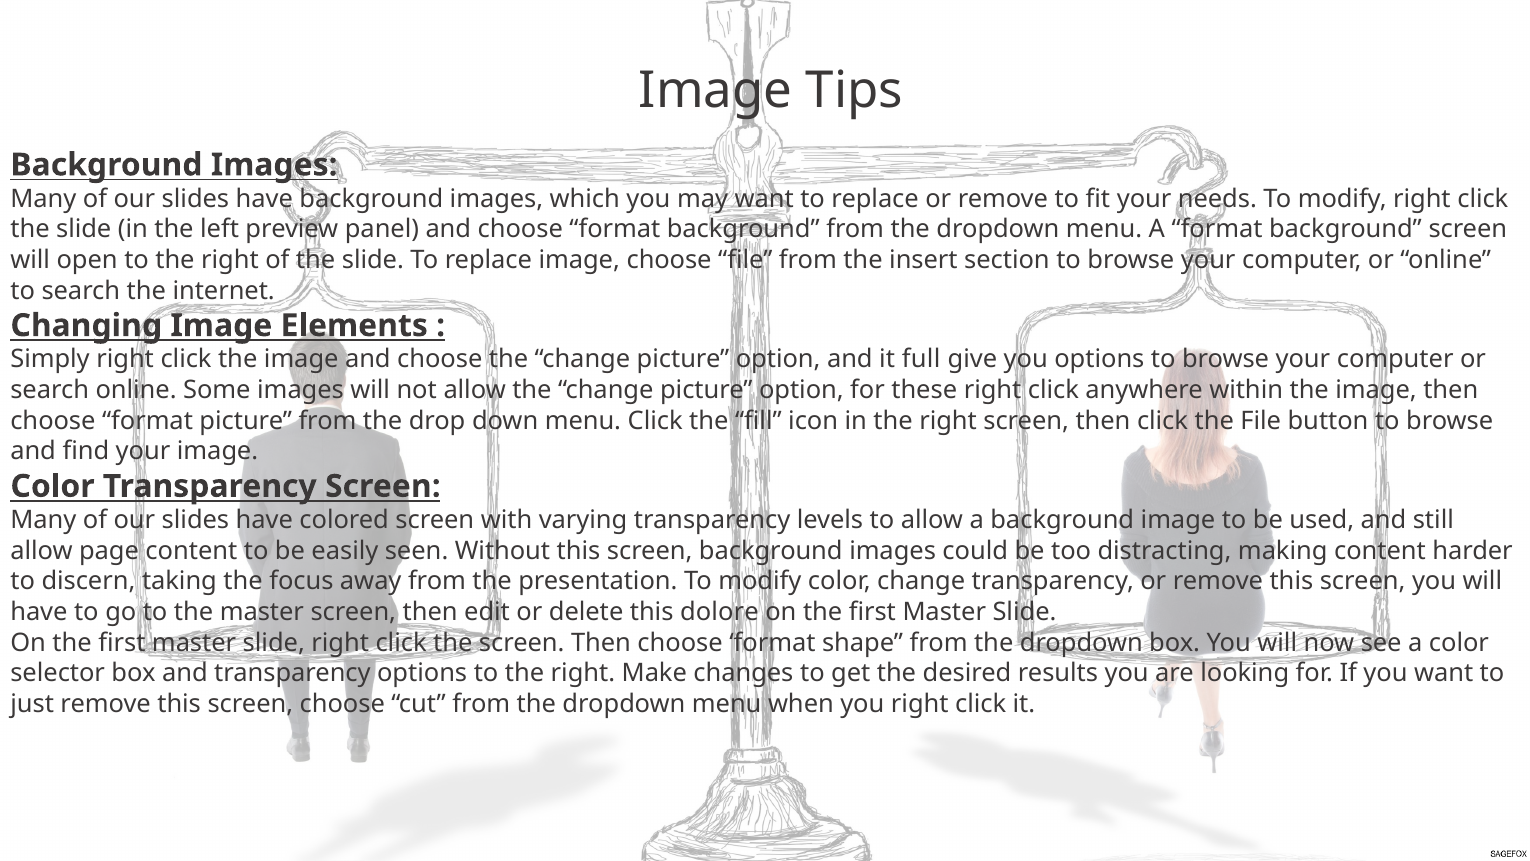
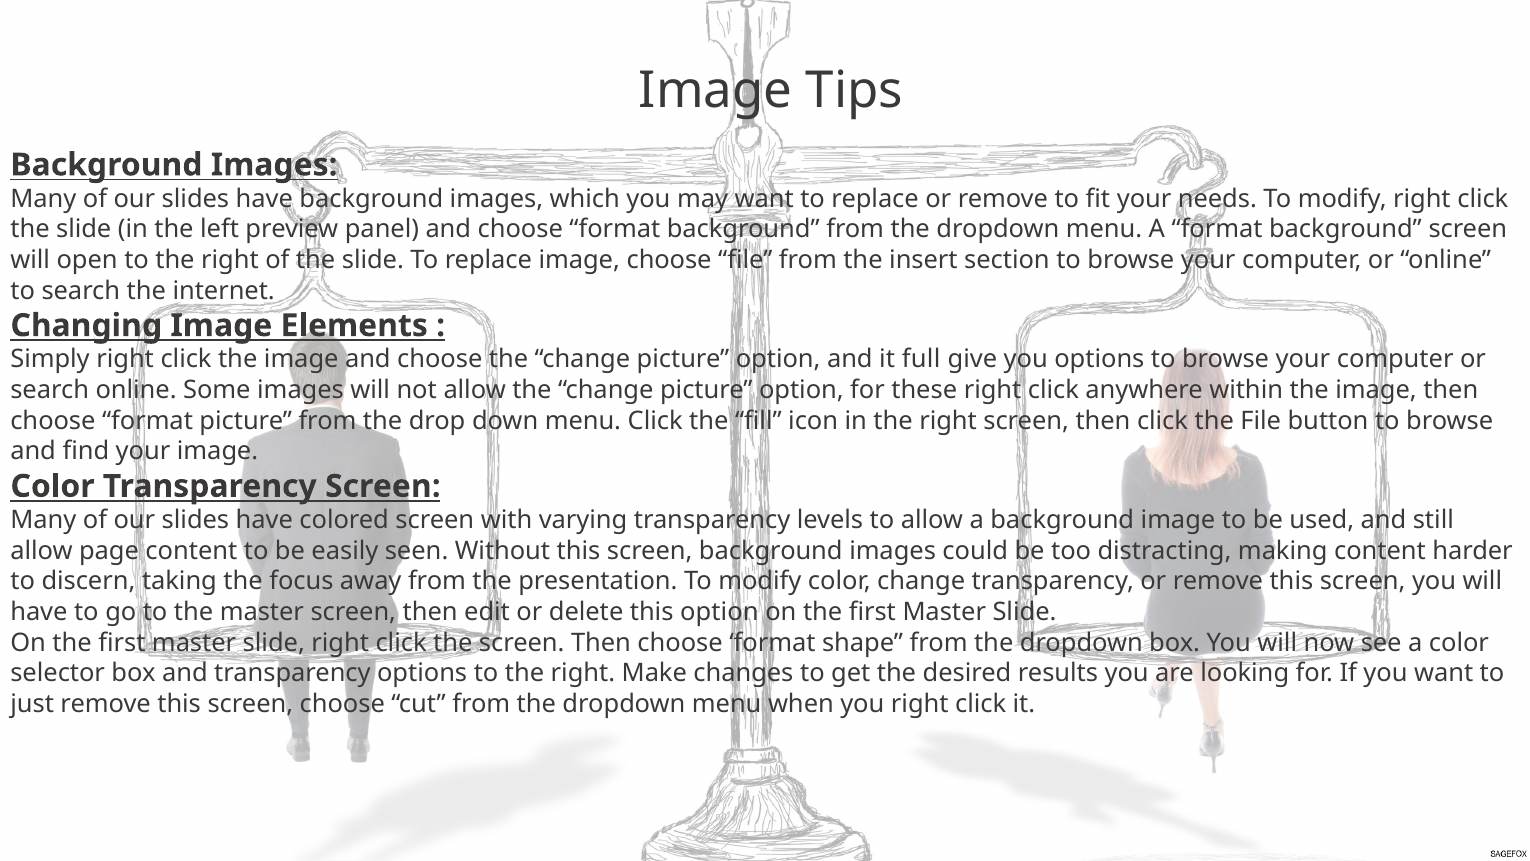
this dolore: dolore -> option
